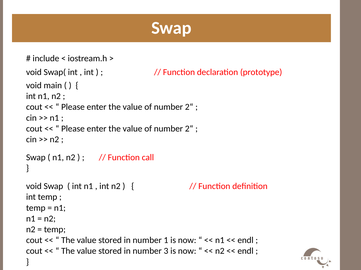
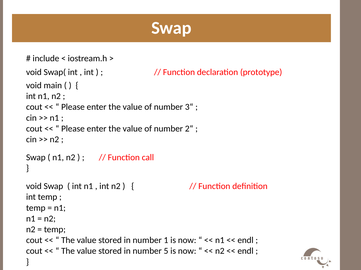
2“ at (189, 107): 2“ -> 3“
3: 3 -> 5
